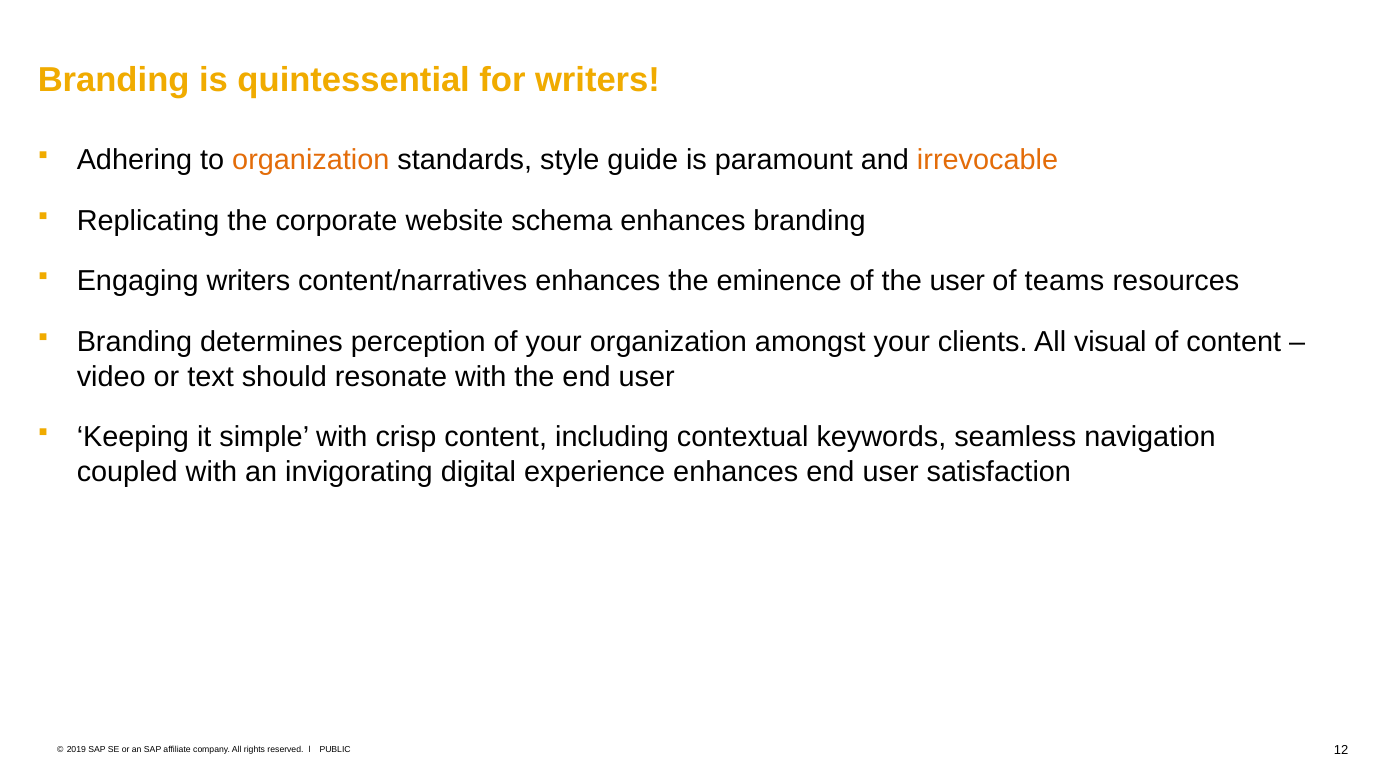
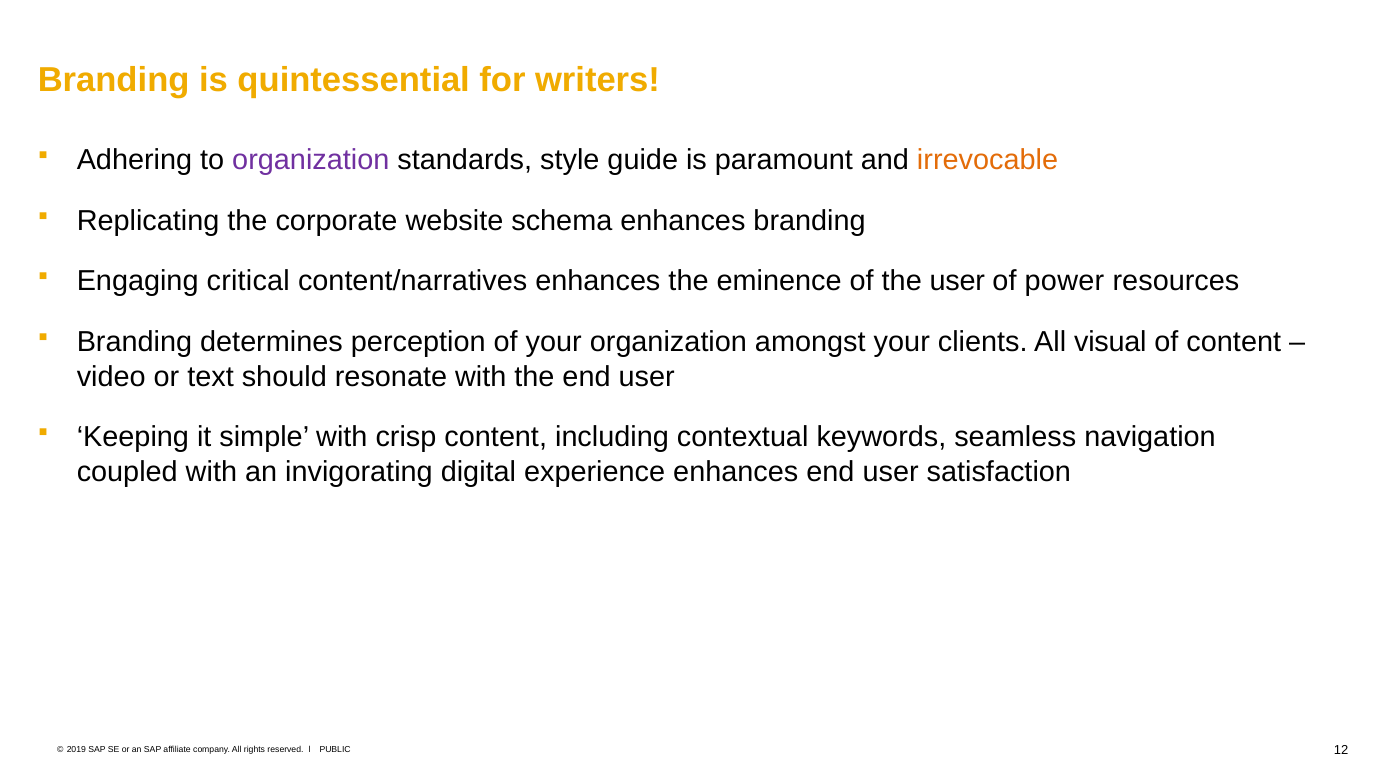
organization at (311, 160) colour: orange -> purple
Engaging writers: writers -> critical
teams: teams -> power
